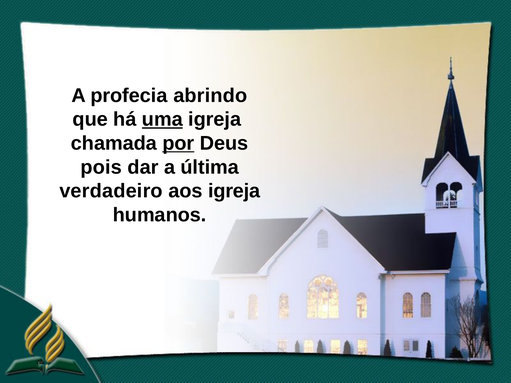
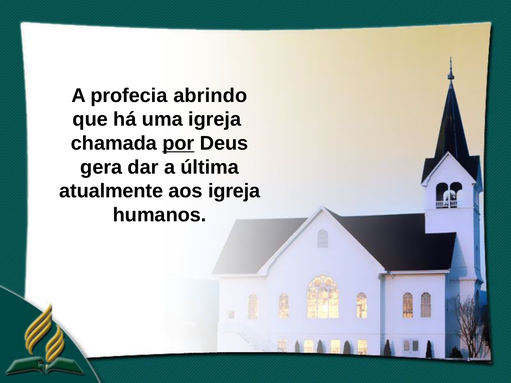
uma underline: present -> none
pois: pois -> gera
verdadeiro: verdadeiro -> atualmente
